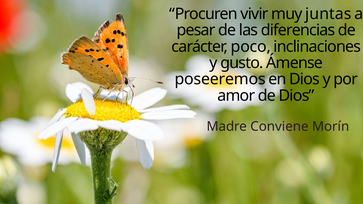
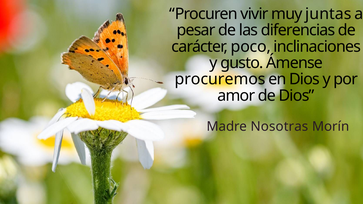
poseeremos: poseeremos -> procuremos
Conviene: Conviene -> Nosotras
